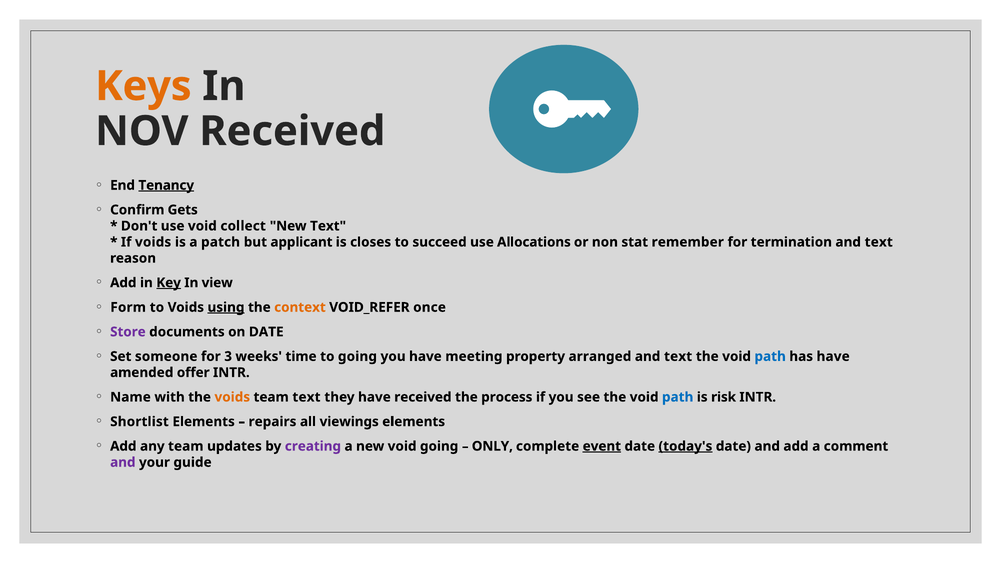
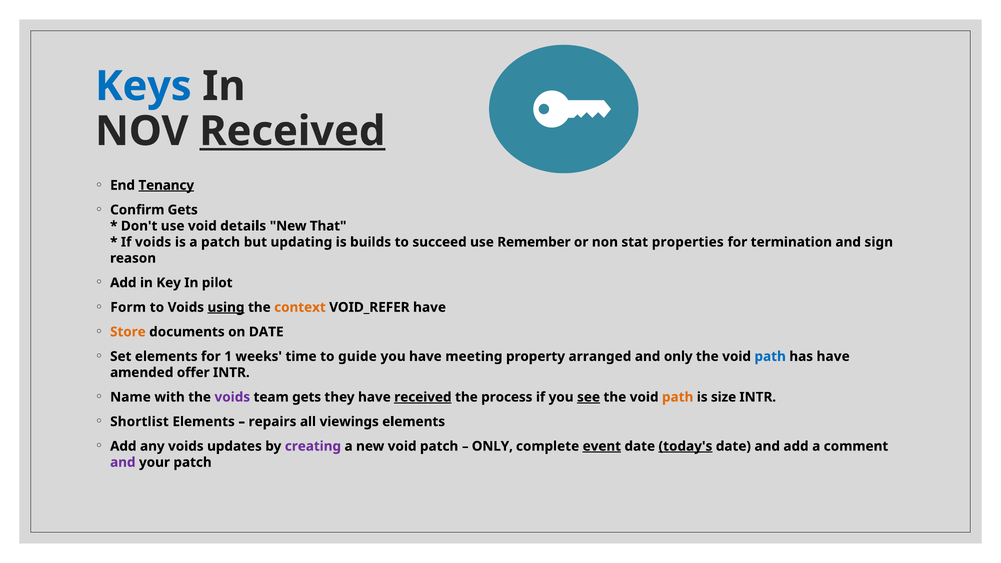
Keys colour: orange -> blue
Received at (292, 131) underline: none -> present
collect: collect -> details
New Text: Text -> That
applicant: applicant -> updating
closes: closes -> builds
Allocations: Allocations -> Remember
remember: remember -> properties
termination and text: text -> sign
Key underline: present -> none
view: view -> pilot
VOID_REFER once: once -> have
Store colour: purple -> orange
Set someone: someone -> elements
3: 3 -> 1
to going: going -> guide
text at (678, 356): text -> only
voids at (232, 397) colour: orange -> purple
team text: text -> gets
received at (423, 397) underline: none -> present
see underline: none -> present
path at (678, 397) colour: blue -> orange
risk: risk -> size
any team: team -> voids
void going: going -> patch
your guide: guide -> patch
